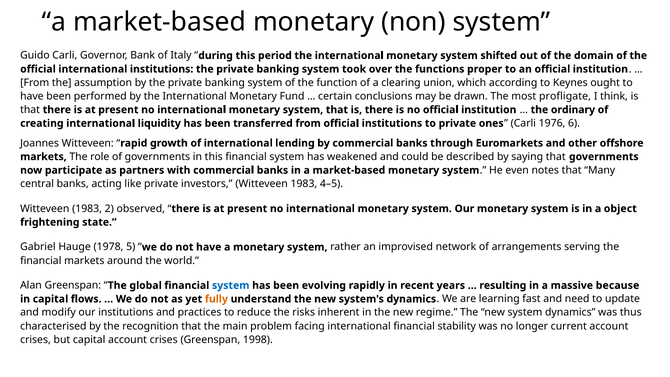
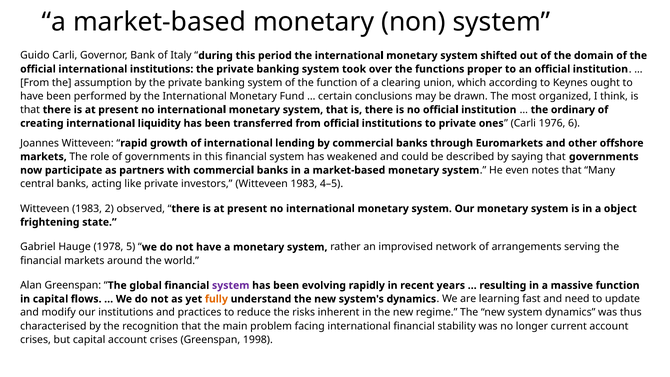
profligate: profligate -> organized
system at (231, 285) colour: blue -> purple
massive because: because -> function
